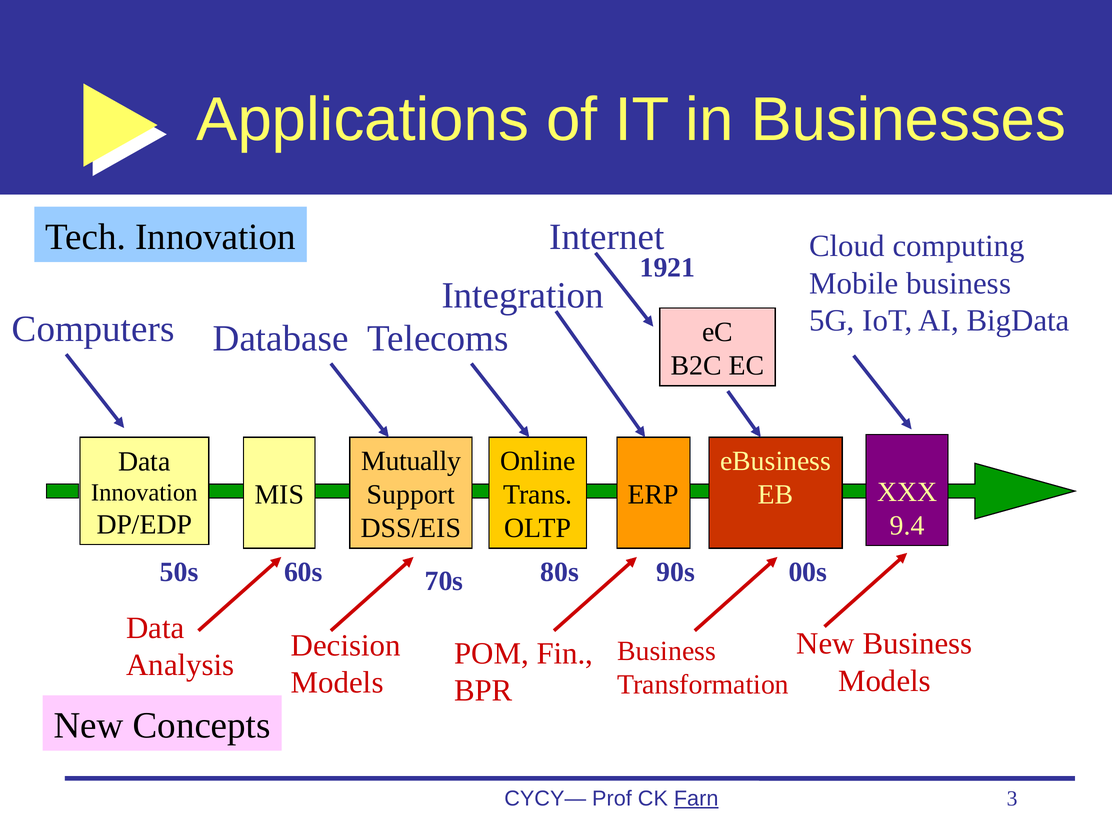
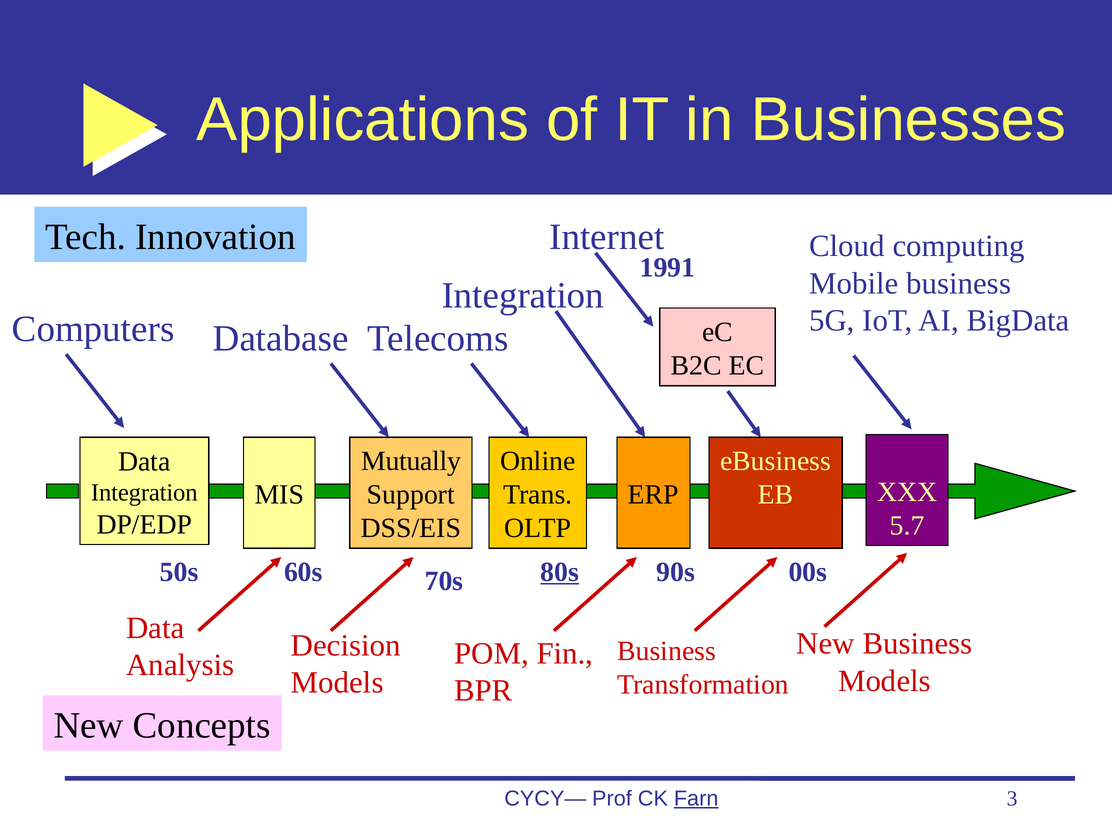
1921: 1921 -> 1991
Innovation at (144, 493): Innovation -> Integration
9.4: 9.4 -> 5.7
80s underline: none -> present
